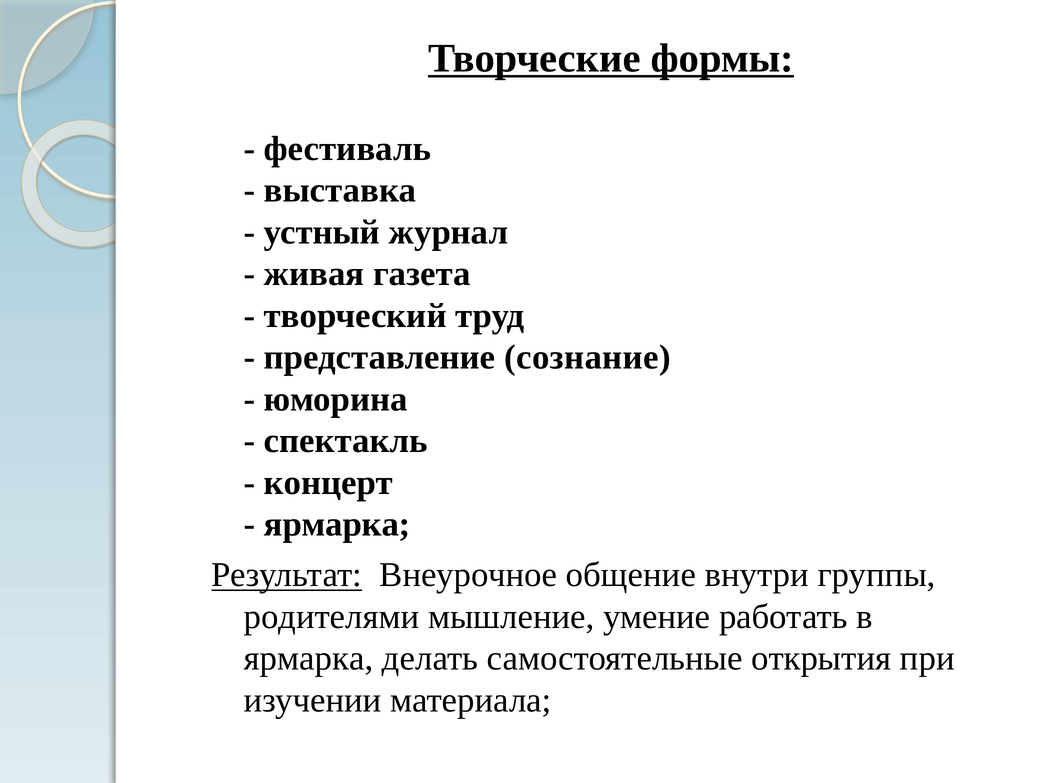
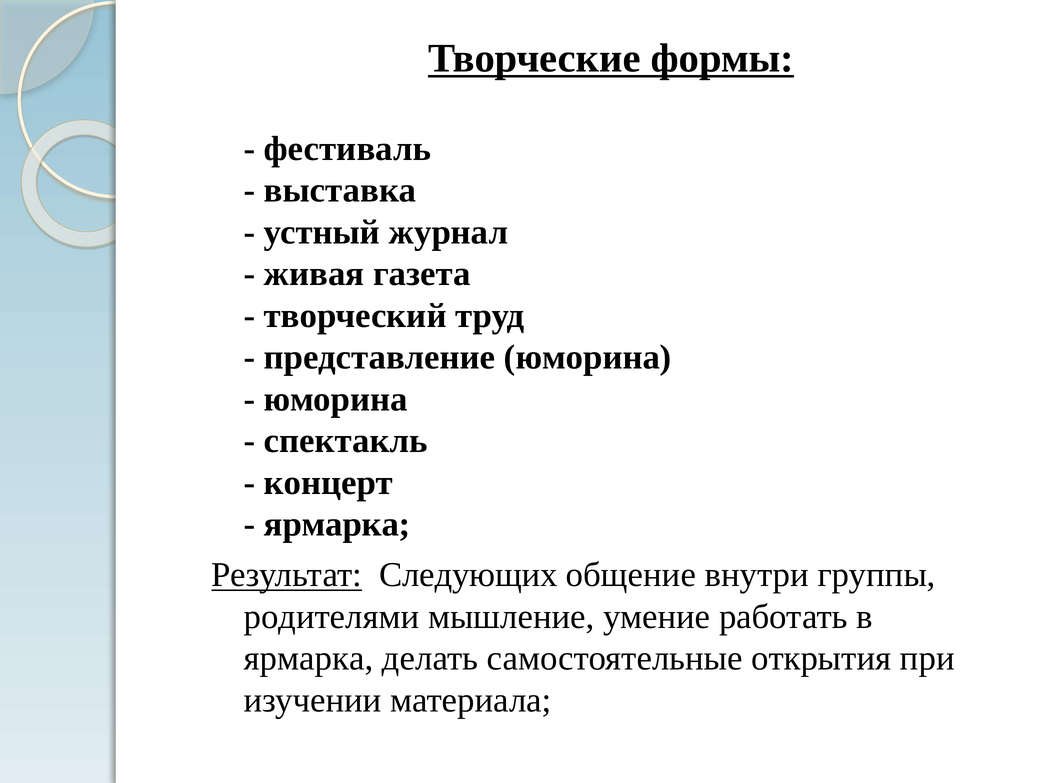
представление сознание: сознание -> юморина
Внеурочное: Внеурочное -> Следующих
